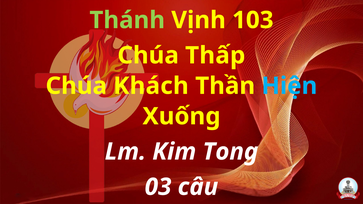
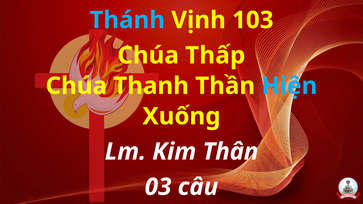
Thánh colour: light green -> light blue
Khách: Khách -> Thanh
Tong: Tong -> Thân
